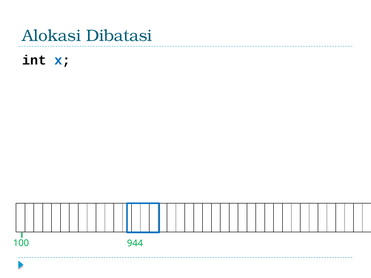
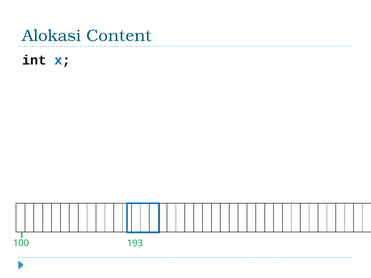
Dibatasi: Dibatasi -> Content
944: 944 -> 193
